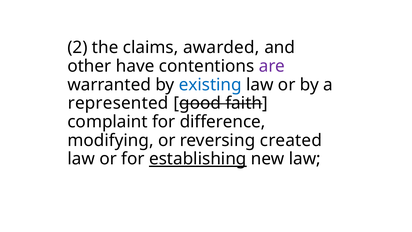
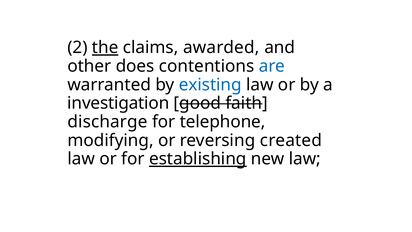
the underline: none -> present
have: have -> does
are colour: purple -> blue
represented: represented -> investigation
complaint: complaint -> discharge
difference: difference -> telephone
